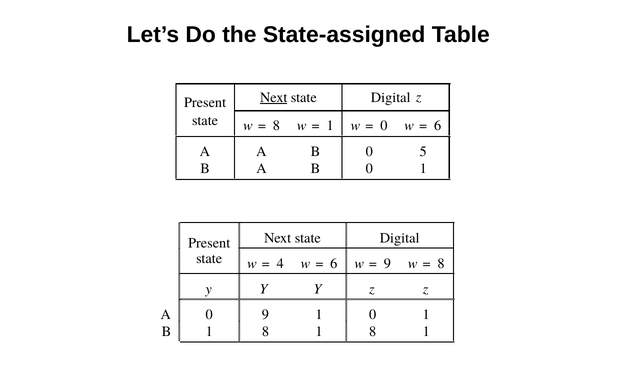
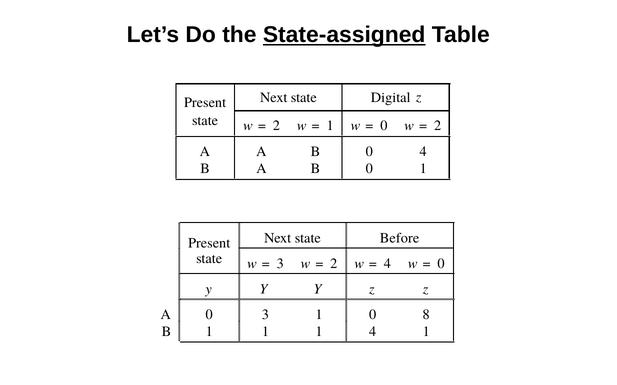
State-assigned underline: none -> present
Next at (274, 98) underline: present -> none
8 at (276, 126): 8 -> 2
6 at (438, 126): 6 -> 2
0 5: 5 -> 4
Digital at (400, 238): Digital -> Before
4 at (280, 264): 4 -> 3
6 at (334, 264): 6 -> 2
9 at (387, 264): 9 -> 4
8 at (441, 264): 8 -> 0
0 9: 9 -> 3
1 0 1: 1 -> 8
B 1 8: 8 -> 1
8 at (373, 332): 8 -> 4
